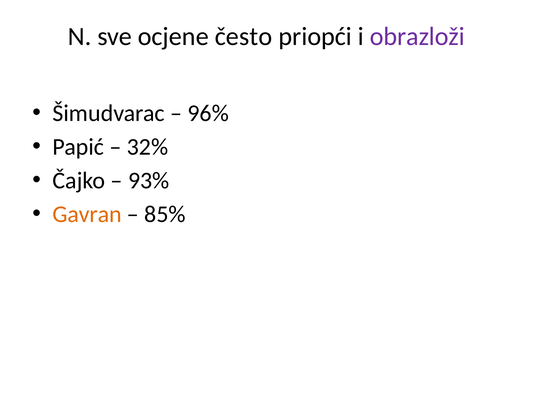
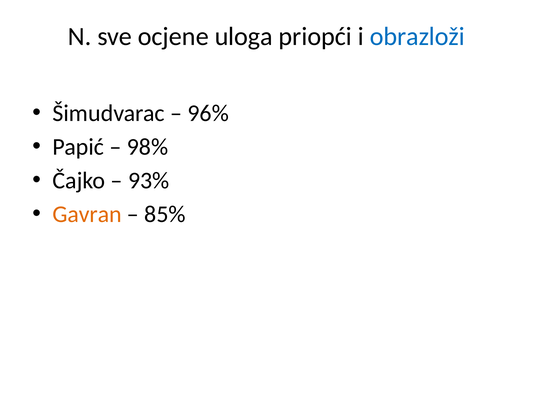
često: često -> uloga
obrazloži colour: purple -> blue
32%: 32% -> 98%
